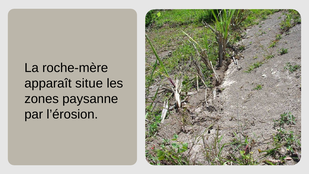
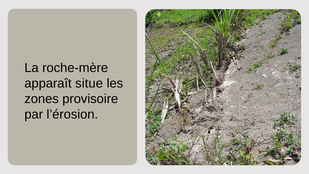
paysanne: paysanne -> provisoire
